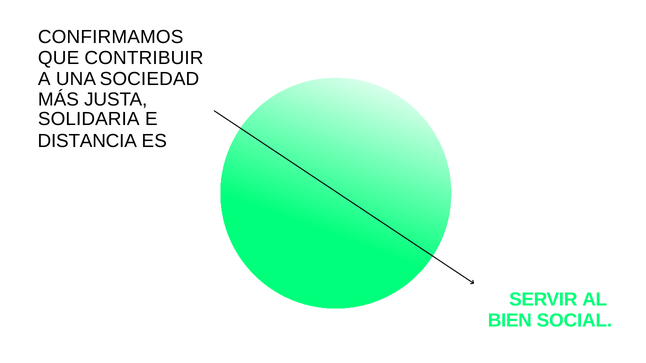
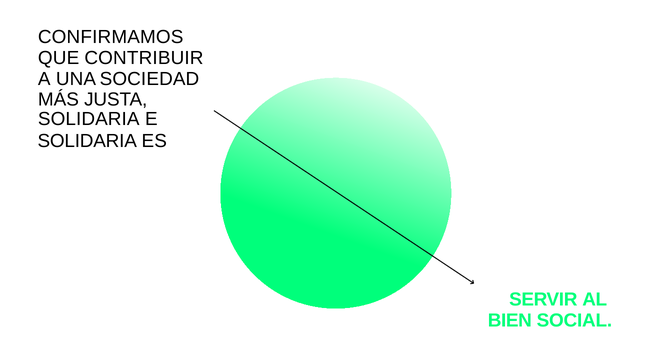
DISTANCIA at (87, 141): DISTANCIA -> SOLIDARIA
